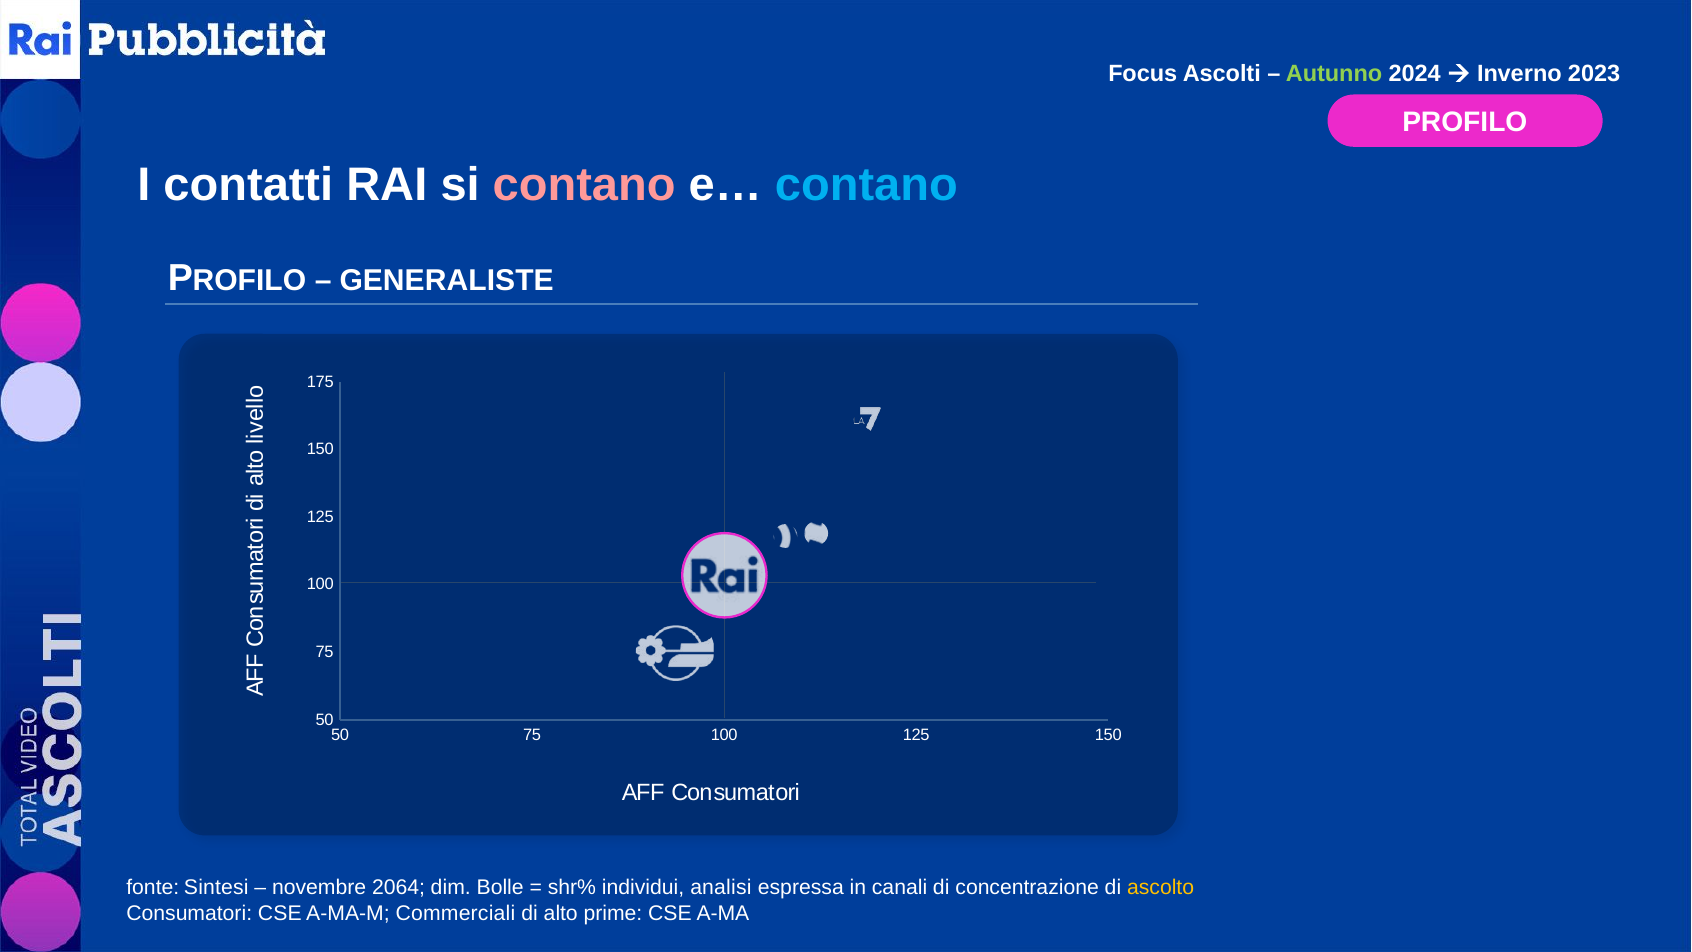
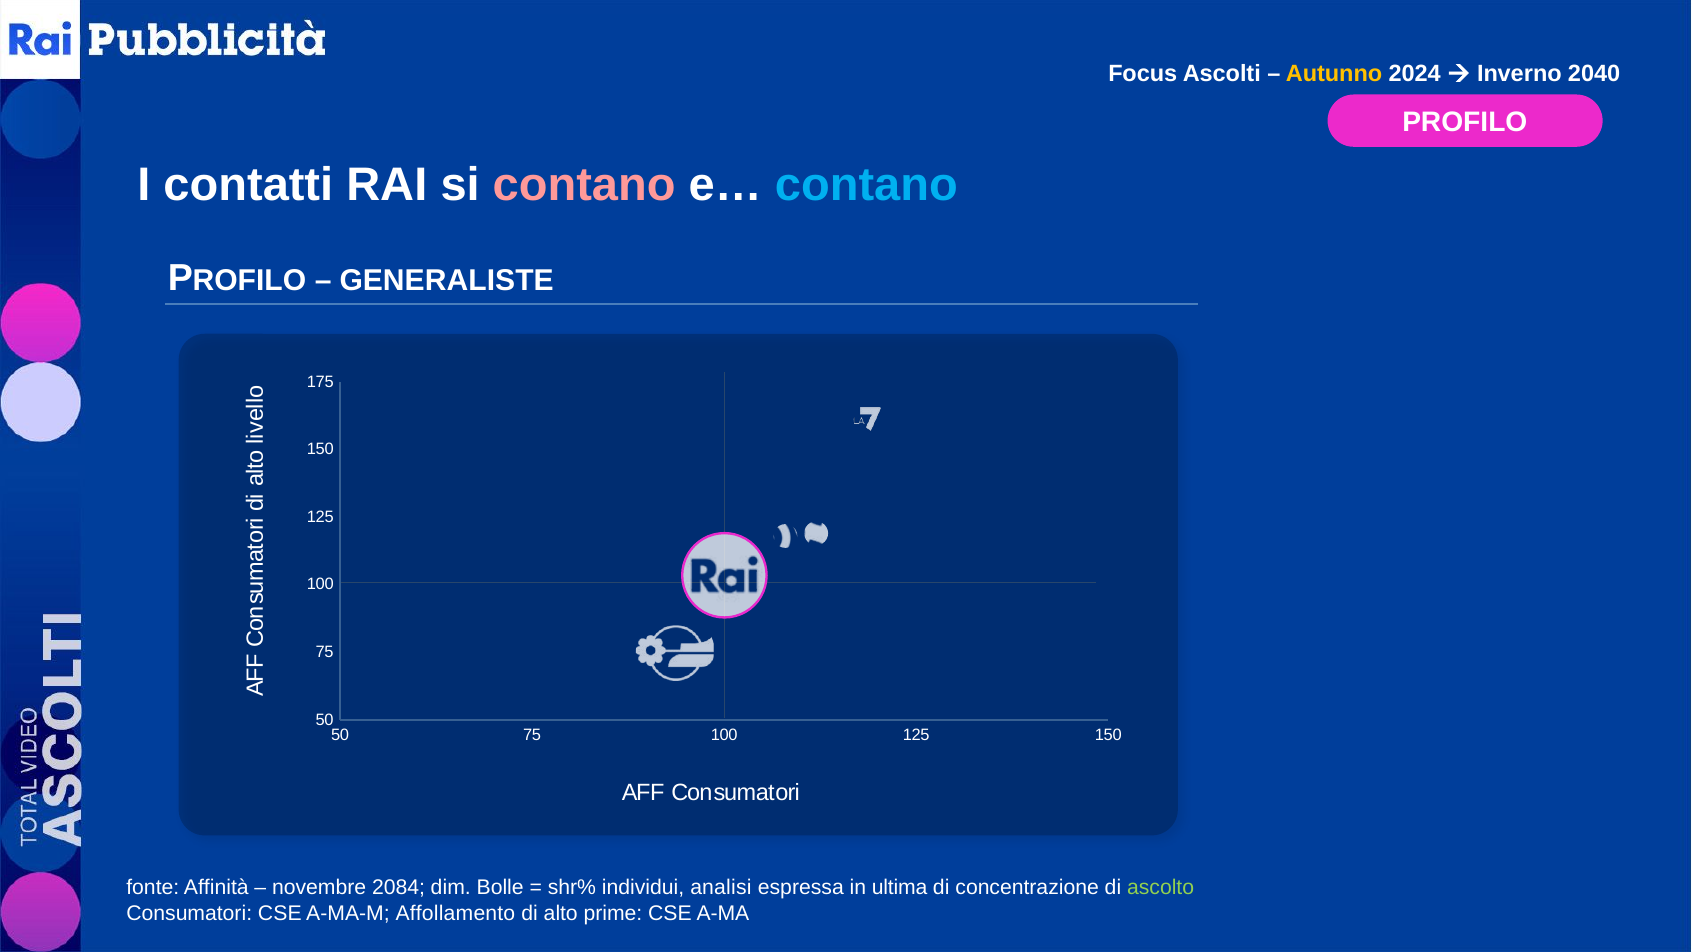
Autunno colour: light green -> yellow
2023: 2023 -> 2040
Sintesi: Sintesi -> Affinità
2064: 2064 -> 2084
canali: canali -> ultima
ascolto colour: yellow -> light green
Commerciali: Commerciali -> Affollamento
